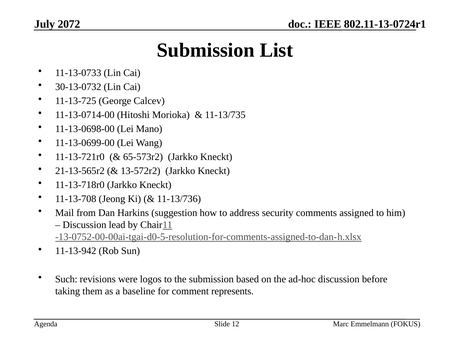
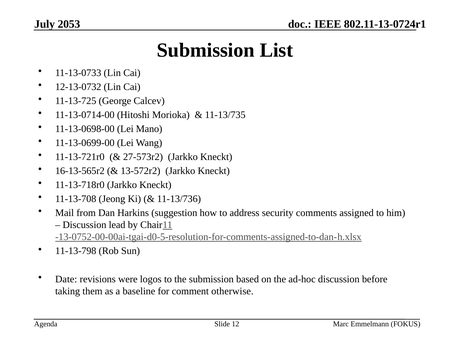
2072: 2072 -> 2053
30-13-0732: 30-13-0732 -> 12-13-0732
65-573r2: 65-573r2 -> 27-573r2
21-13-565r2: 21-13-565r2 -> 16-13-565r2
11-13-942: 11-13-942 -> 11-13-798
Such: Such -> Date
represents: represents -> otherwise
